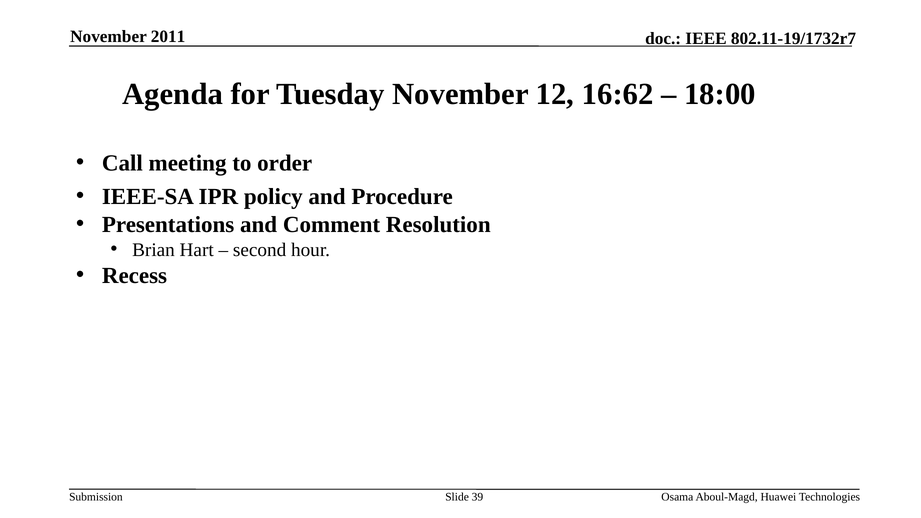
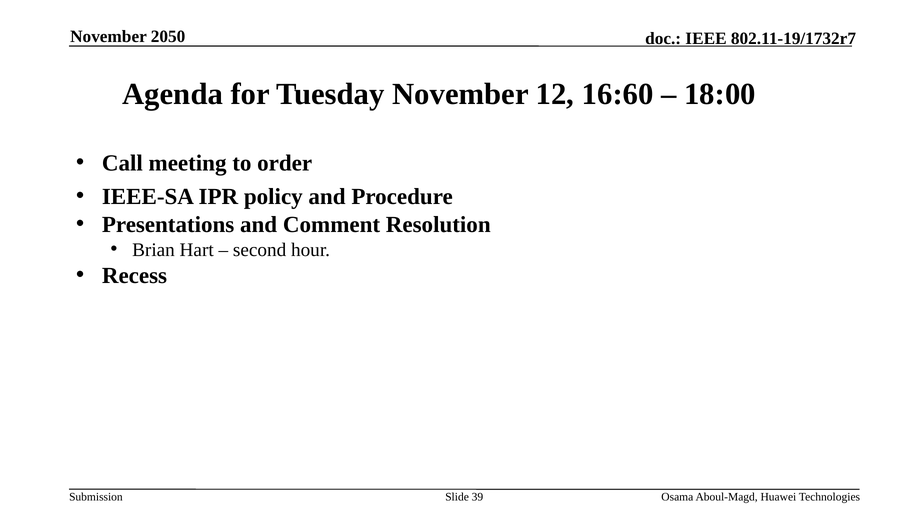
2011: 2011 -> 2050
16:62: 16:62 -> 16:60
